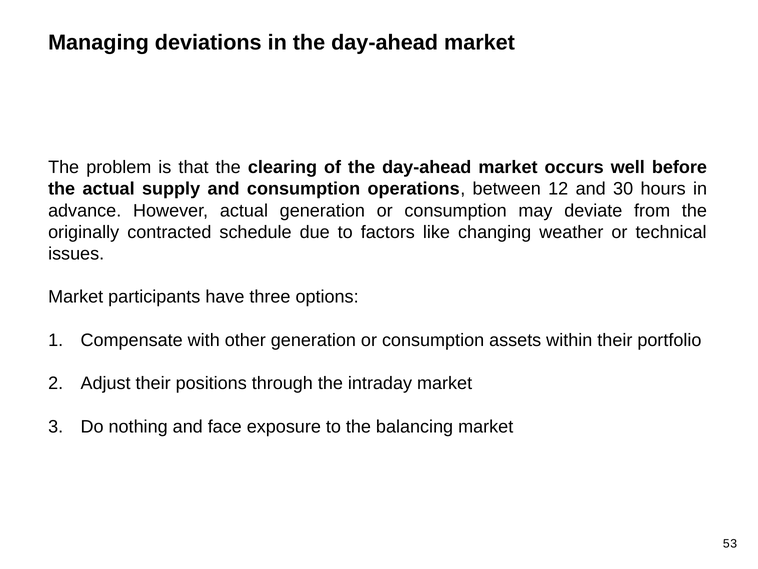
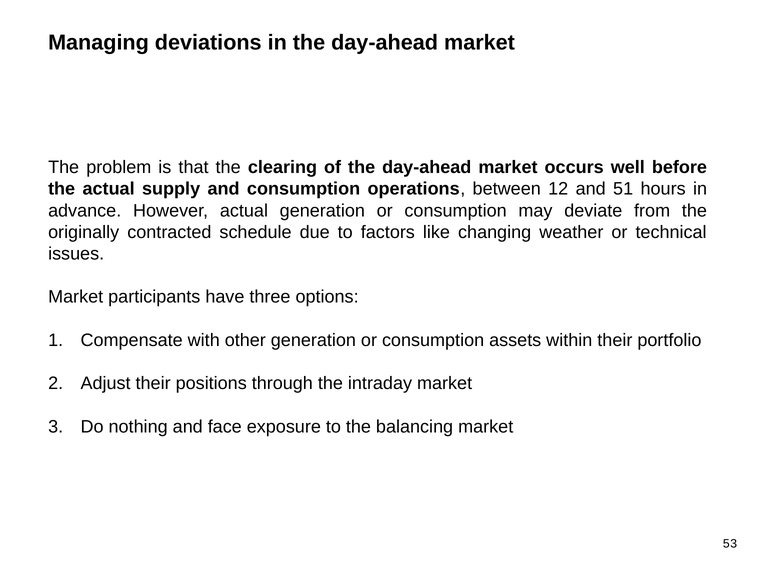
30: 30 -> 51
